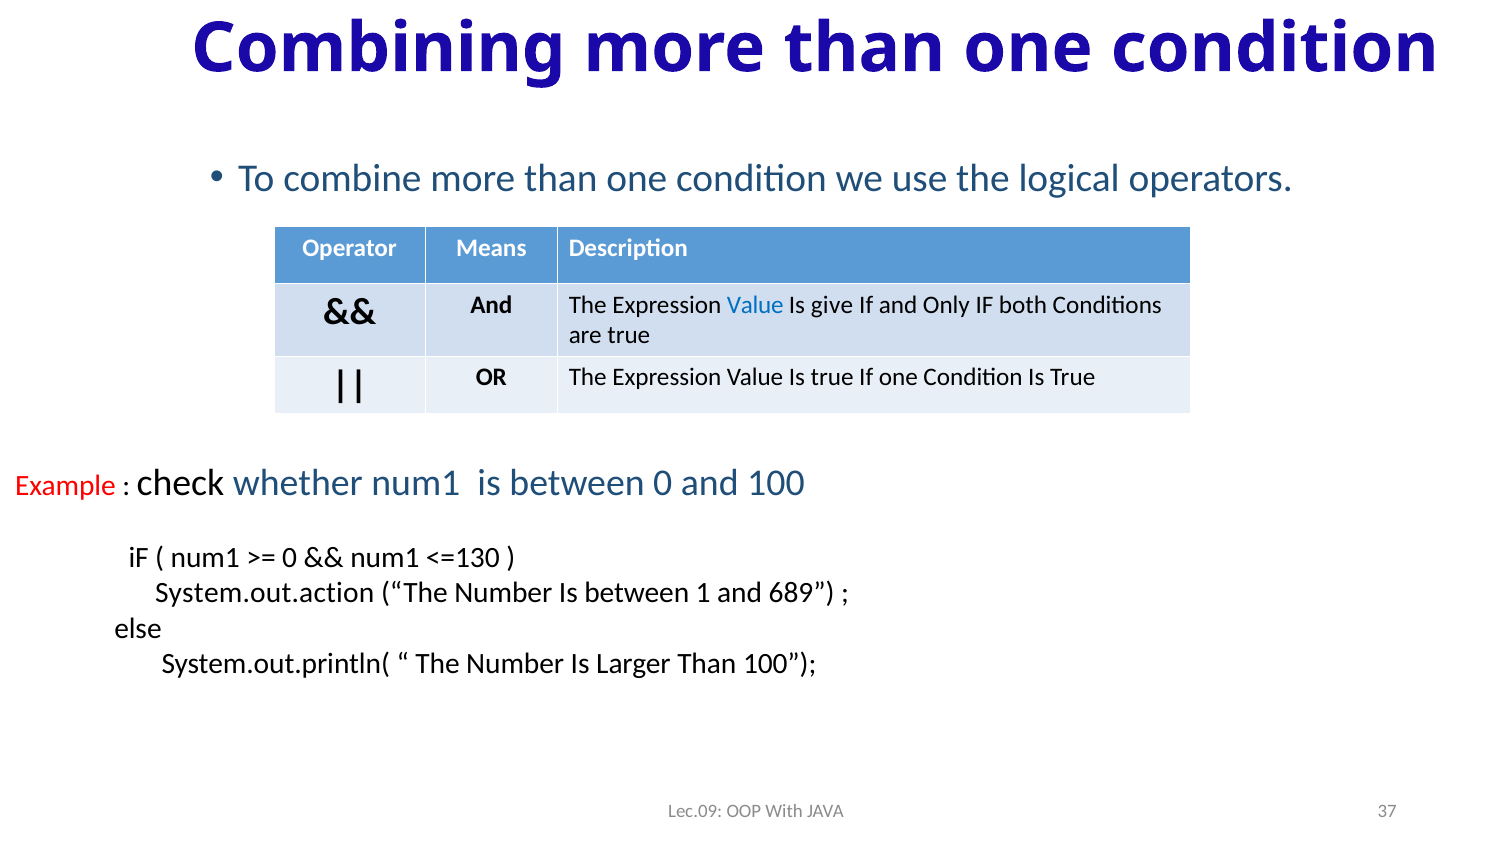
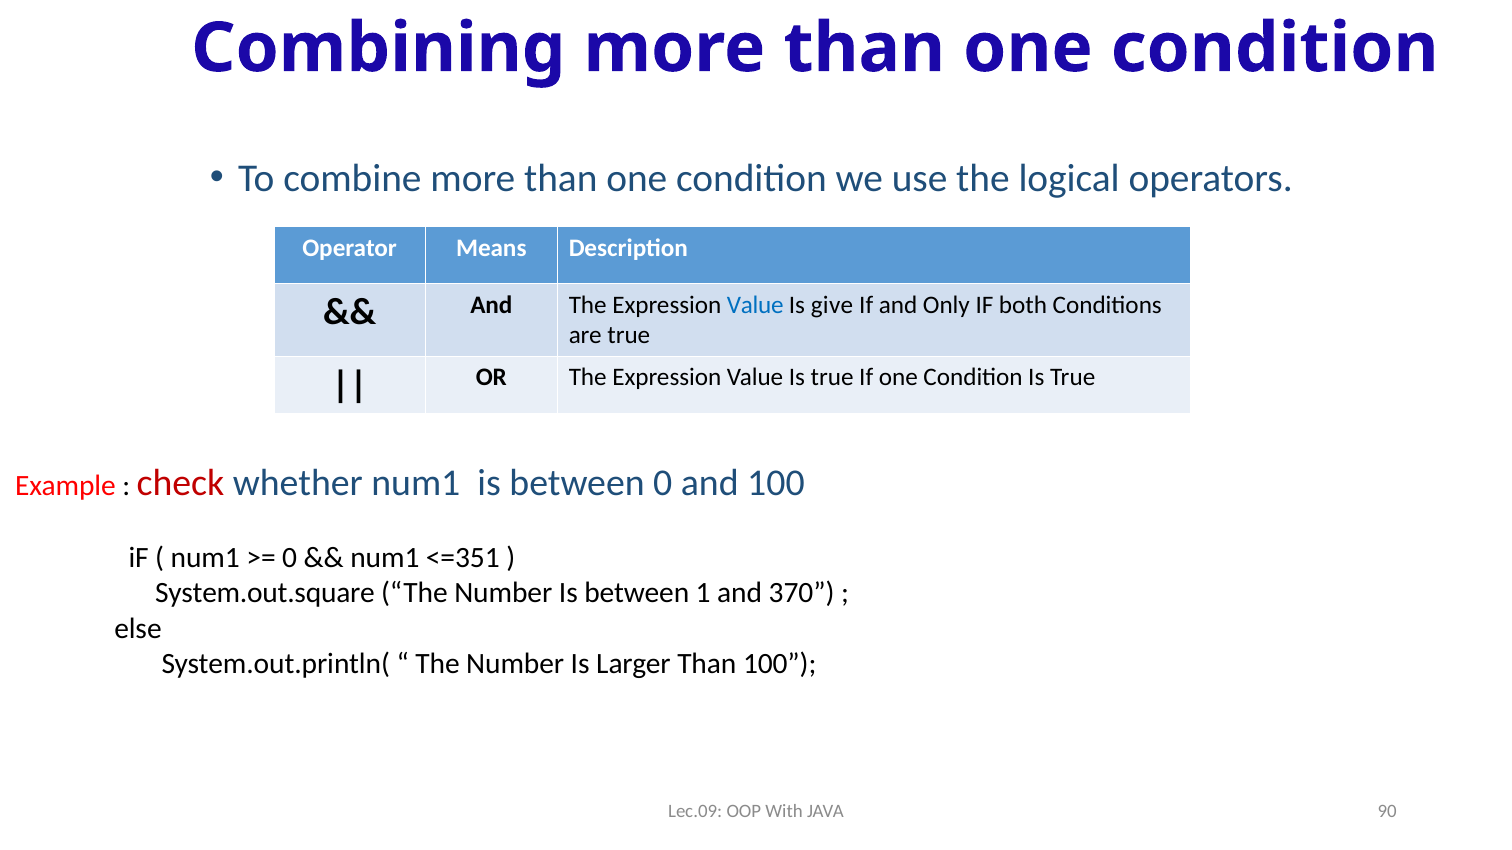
check colour: black -> red
<=130: <=130 -> <=351
System.out.action: System.out.action -> System.out.square
689: 689 -> 370
37: 37 -> 90
